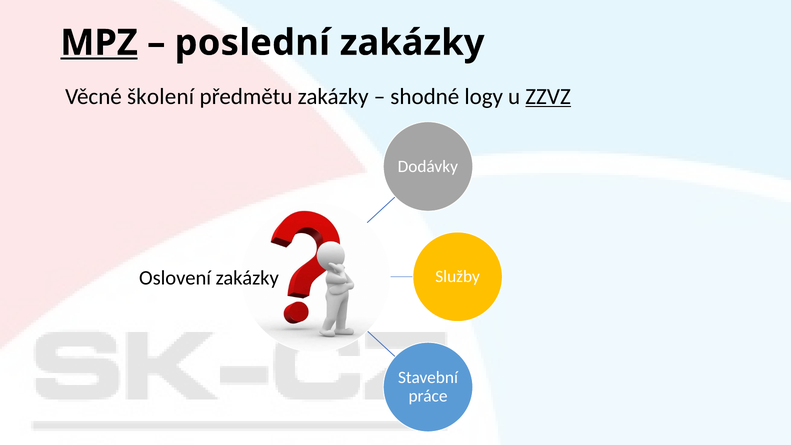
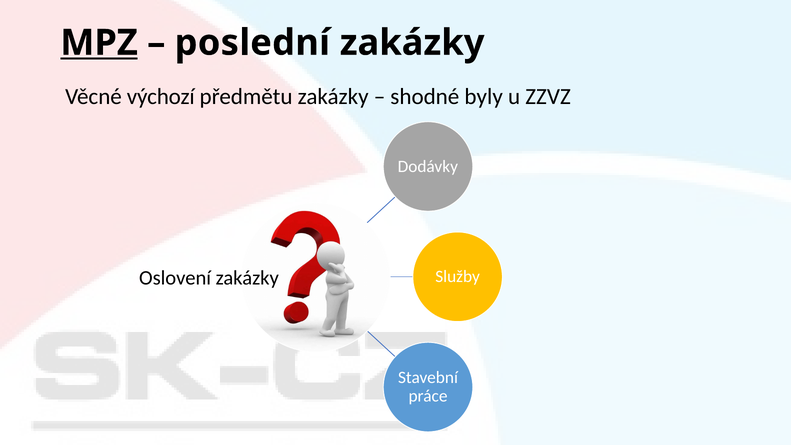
školení: školení -> výchozí
logy: logy -> byly
ZZVZ underline: present -> none
